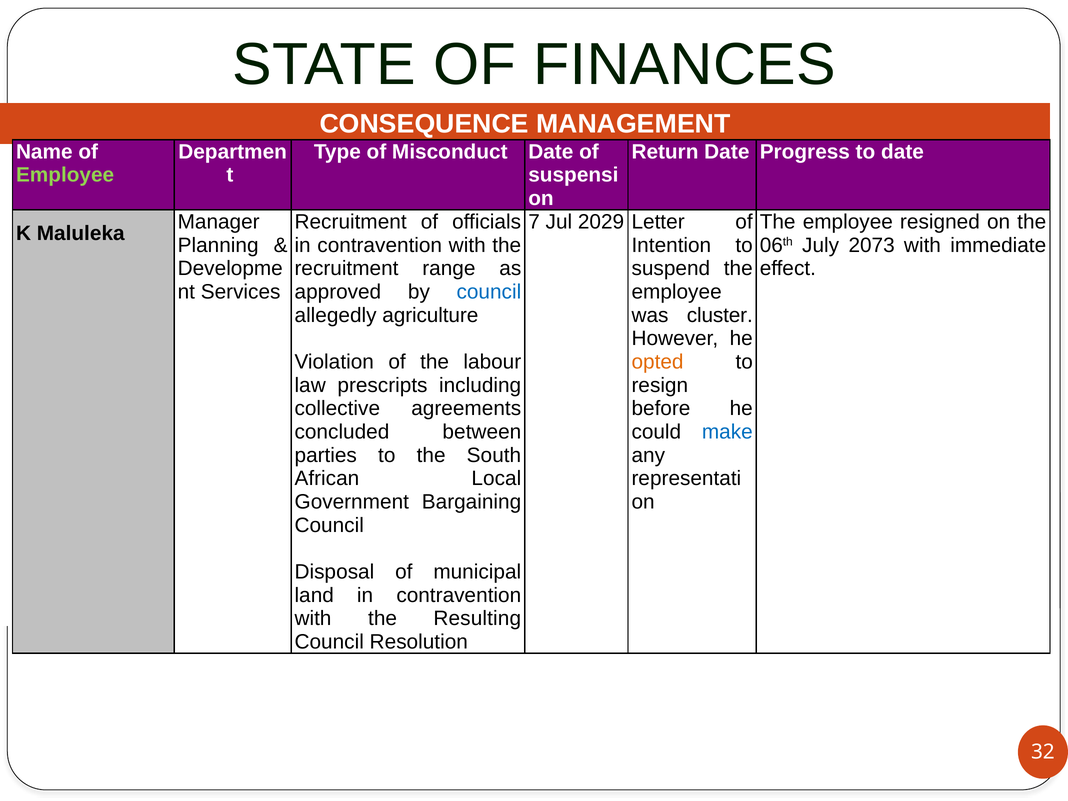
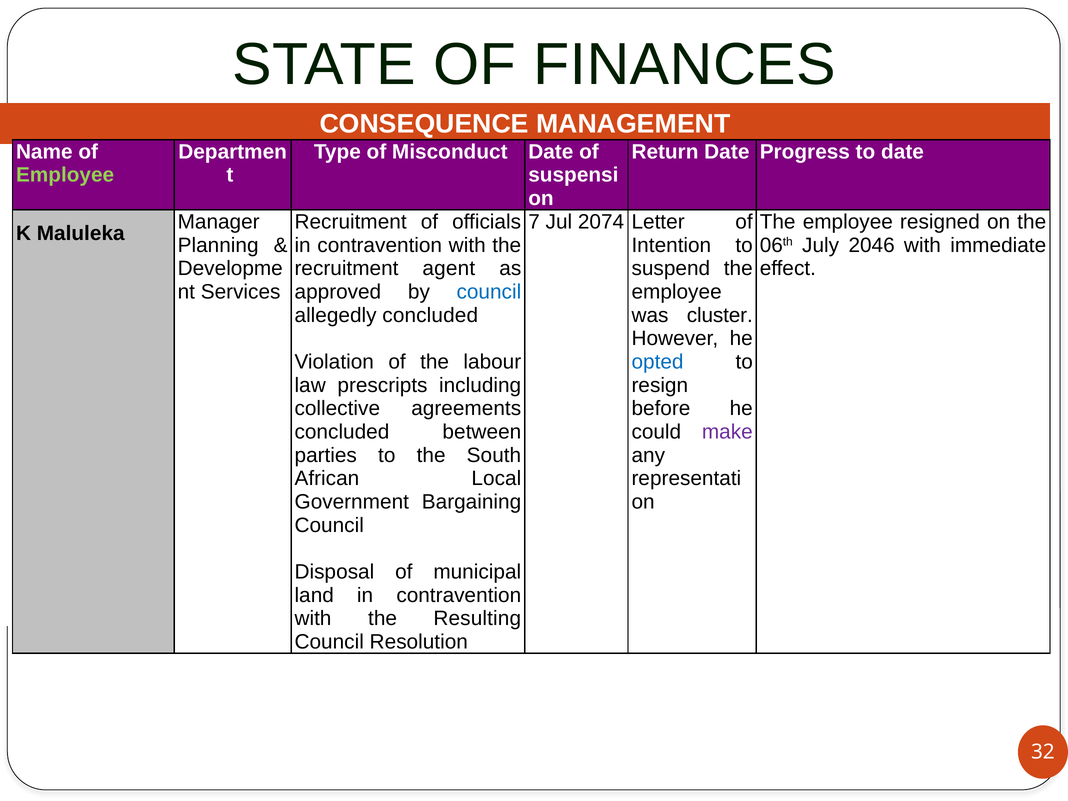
2029: 2029 -> 2074
2073: 2073 -> 2046
range: range -> agent
allegedly agriculture: agriculture -> concluded
opted colour: orange -> blue
make colour: blue -> purple
